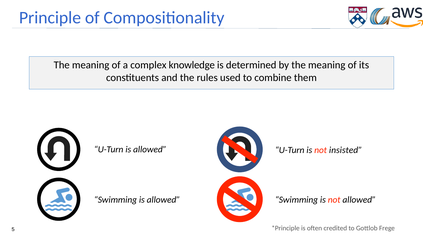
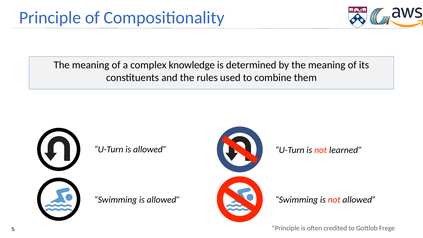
insisted: insisted -> learned
